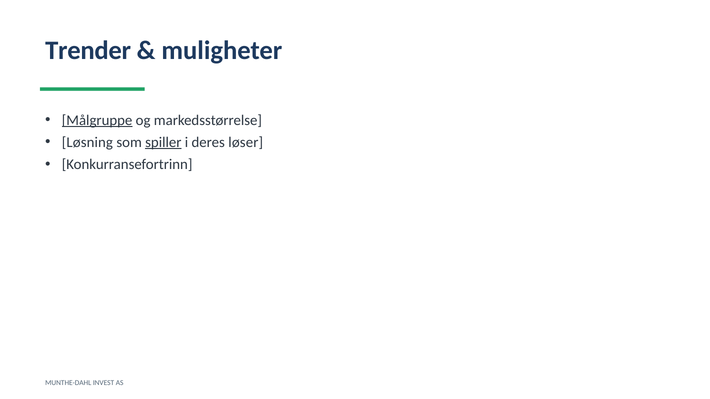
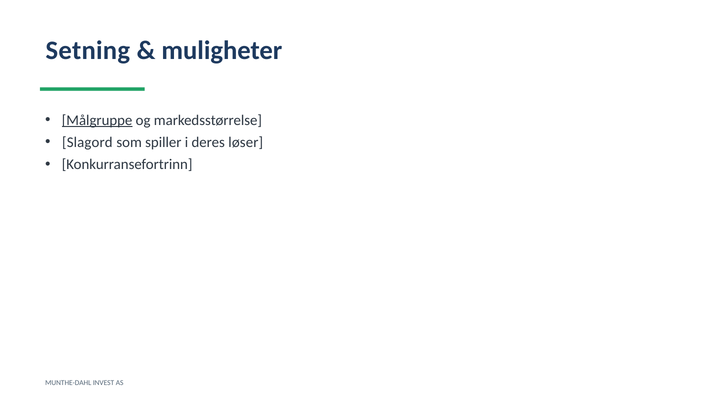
Trender: Trender -> Setning
Løsning: Løsning -> Slagord
spiller underline: present -> none
